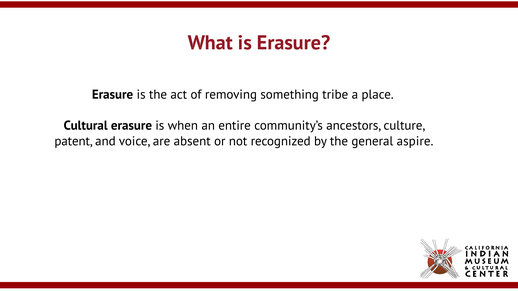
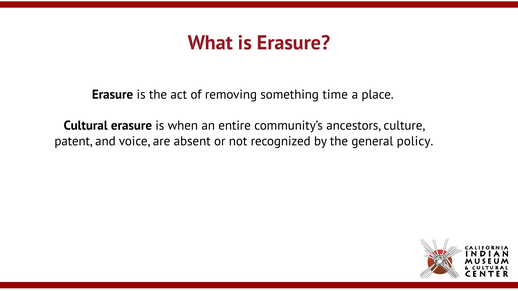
tribe: tribe -> time
aspire: aspire -> policy
